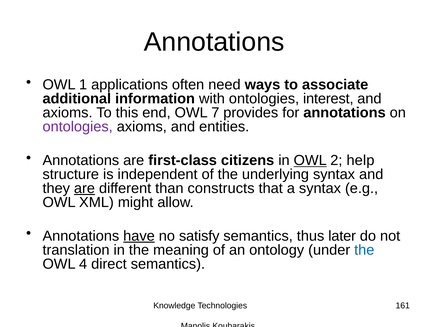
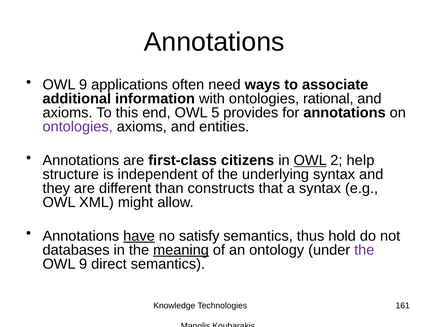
1 at (83, 85): 1 -> 9
interest: interest -> rational
7: 7 -> 5
are at (84, 188) underline: present -> none
later: later -> hold
translation: translation -> databases
meaning underline: none -> present
the at (364, 250) colour: blue -> purple
4 at (83, 264): 4 -> 9
